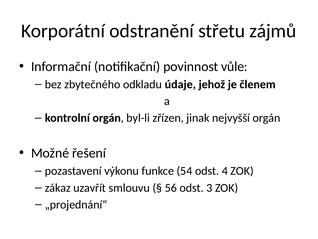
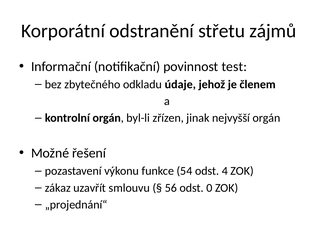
vůle: vůle -> test
3: 3 -> 0
